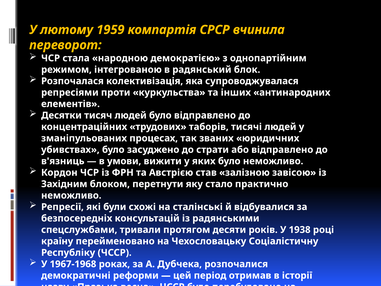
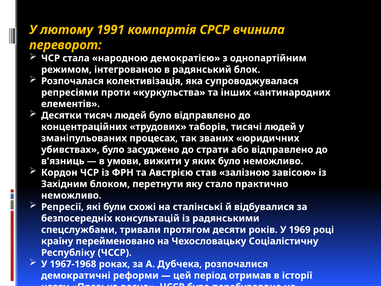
1959: 1959 -> 1991
1938: 1938 -> 1969
